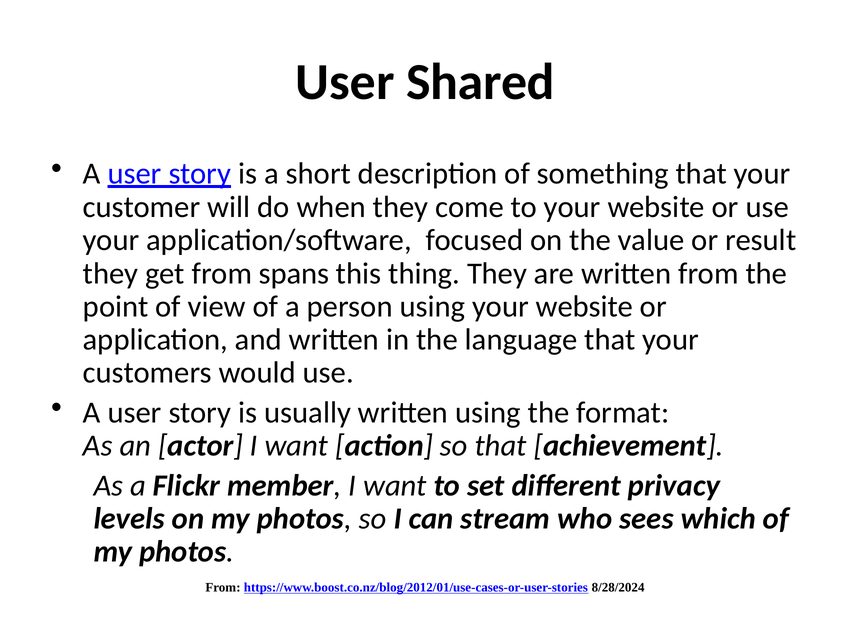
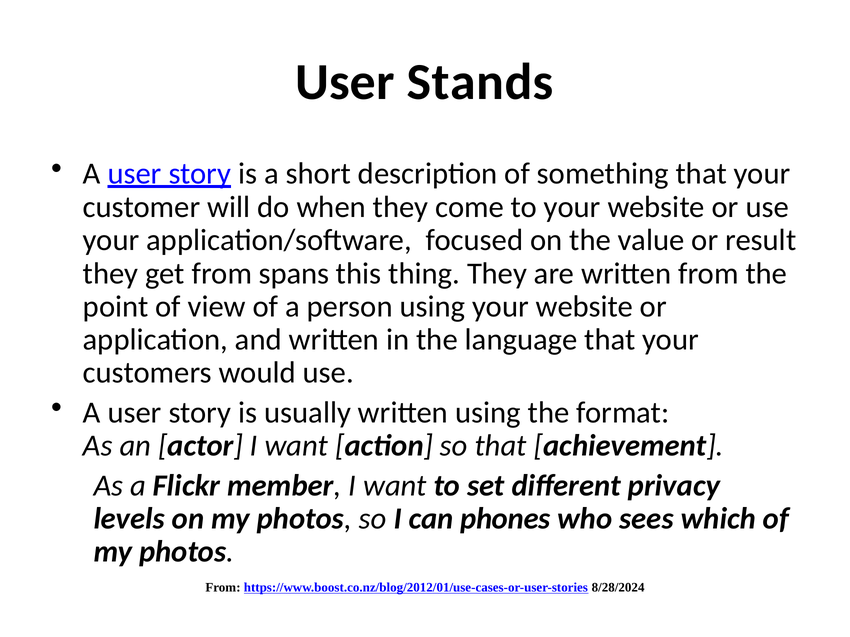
Shared: Shared -> Stands
stream: stream -> phones
